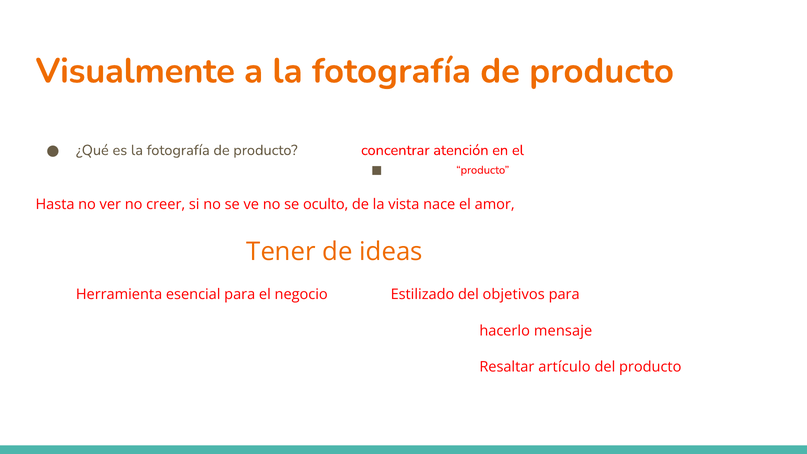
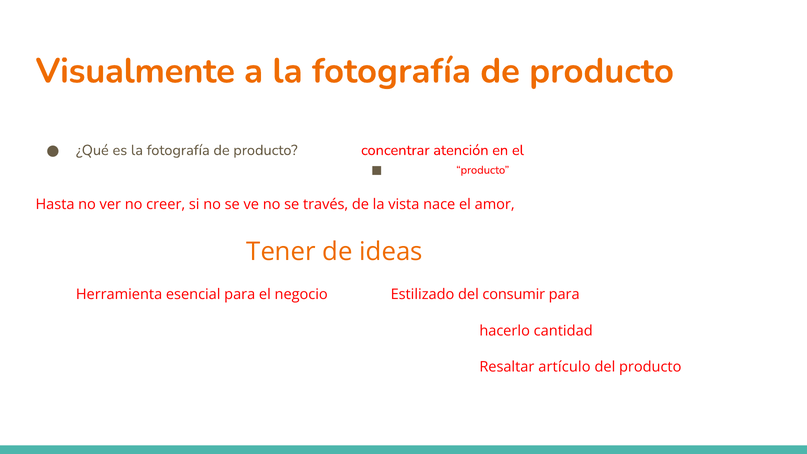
oculto: oculto -> través
objetivos: objetivos -> consumir
mensaje: mensaje -> cantidad
